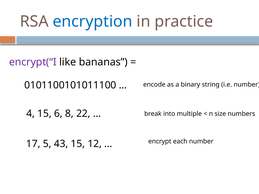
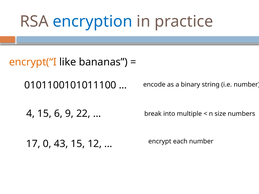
encrypt(“I colour: purple -> orange
8: 8 -> 9
5: 5 -> 0
